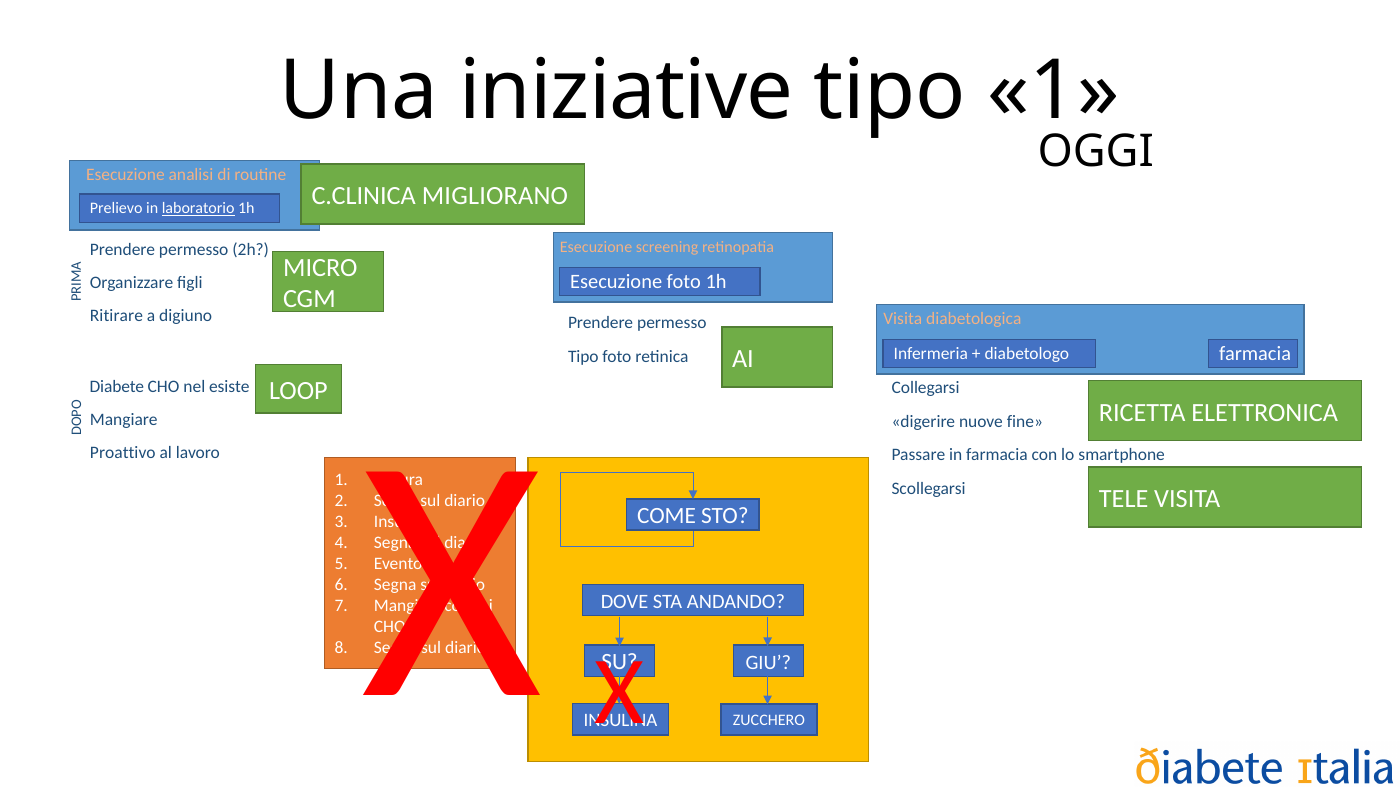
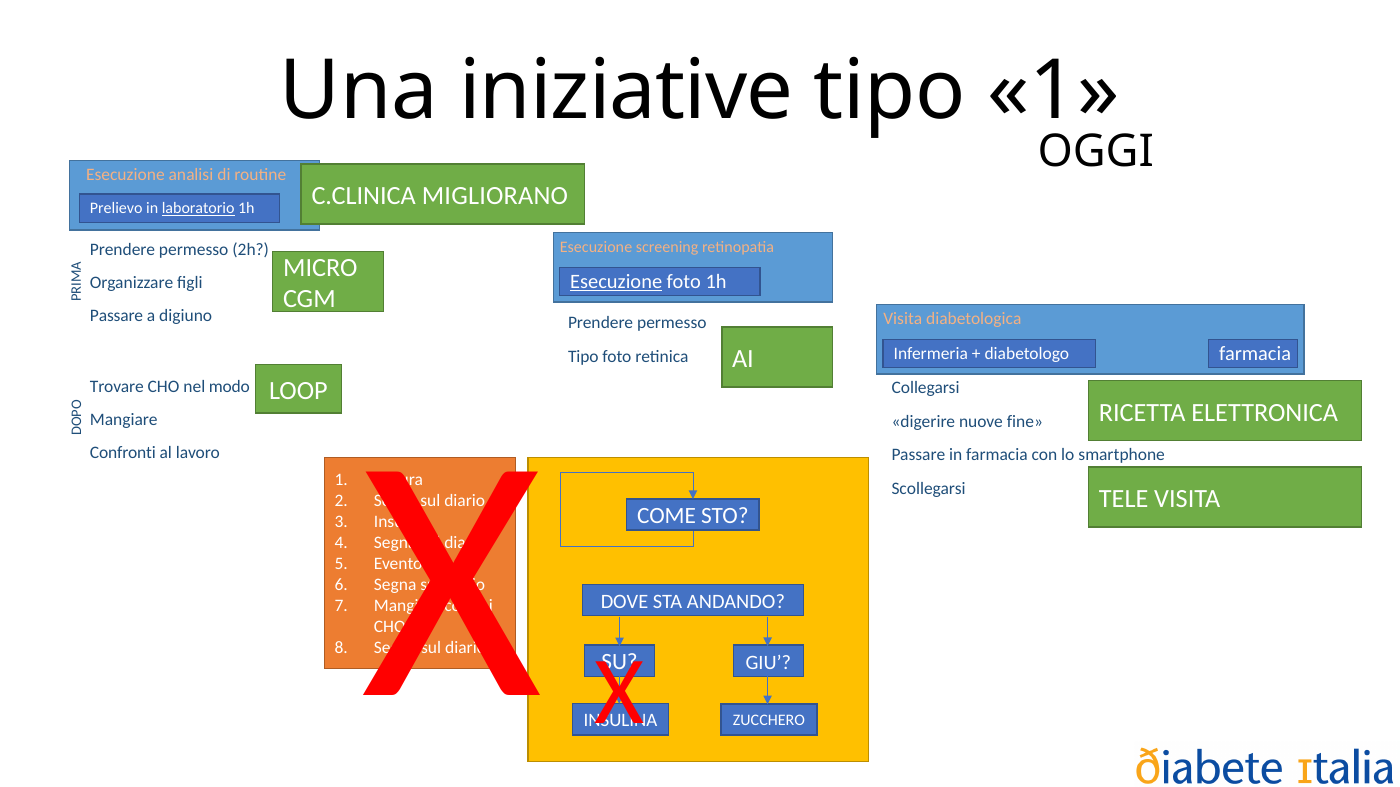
Esecuzione at (616, 282) underline: none -> present
Ritirare at (116, 316): Ritirare -> Passare
Diabete: Diabete -> Trovare
esiste: esiste -> modo
Proattivo: Proattivo -> Confronti
